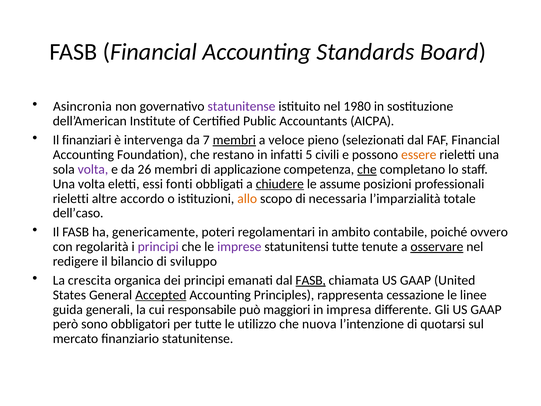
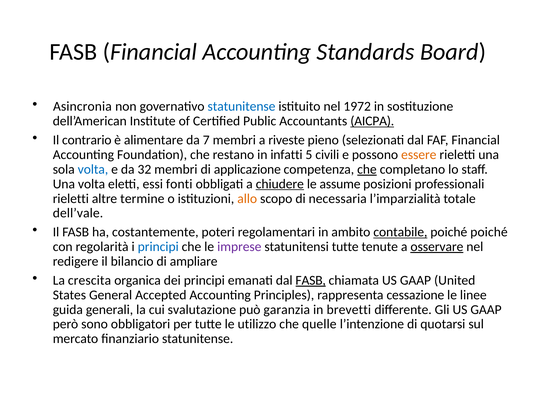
statunitense at (241, 106) colour: purple -> blue
1980: 1980 -> 1972
AICPA underline: none -> present
finanziari: finanziari -> contrario
intervenga: intervenga -> alimentare
membri at (234, 140) underline: present -> none
veloce: veloce -> riveste
volta at (93, 169) colour: purple -> blue
26: 26 -> 32
accordo: accordo -> termine
dell’caso: dell’caso -> dell’vale
genericamente: genericamente -> costantemente
contabile underline: none -> present
poiché ovvero: ovvero -> poiché
principi at (158, 247) colour: purple -> blue
sviluppo: sviluppo -> ampliare
Accepted underline: present -> none
responsabile: responsabile -> svalutazione
maggiori: maggiori -> garanzia
impresa: impresa -> brevetti
nuova: nuova -> quelle
